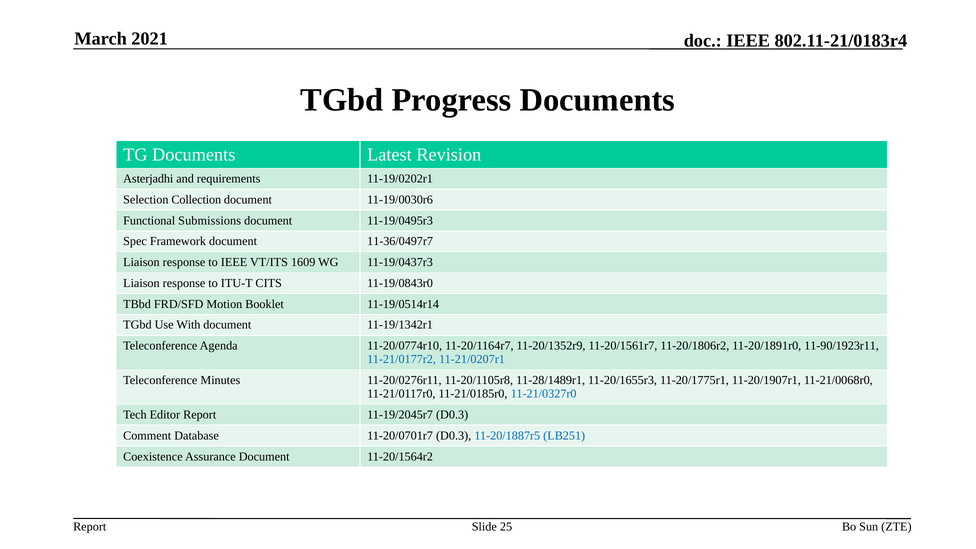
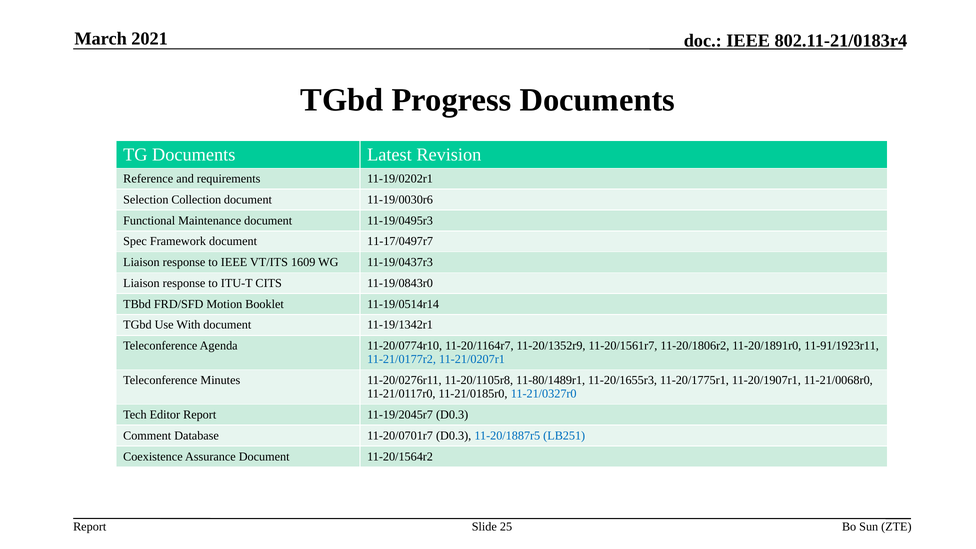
Asterjadhi: Asterjadhi -> Reference
Submissions: Submissions -> Maintenance
11-36/0497r7: 11-36/0497r7 -> 11-17/0497r7
11-90/1923r11: 11-90/1923r11 -> 11-91/1923r11
11-28/1489r1: 11-28/1489r1 -> 11-80/1489r1
